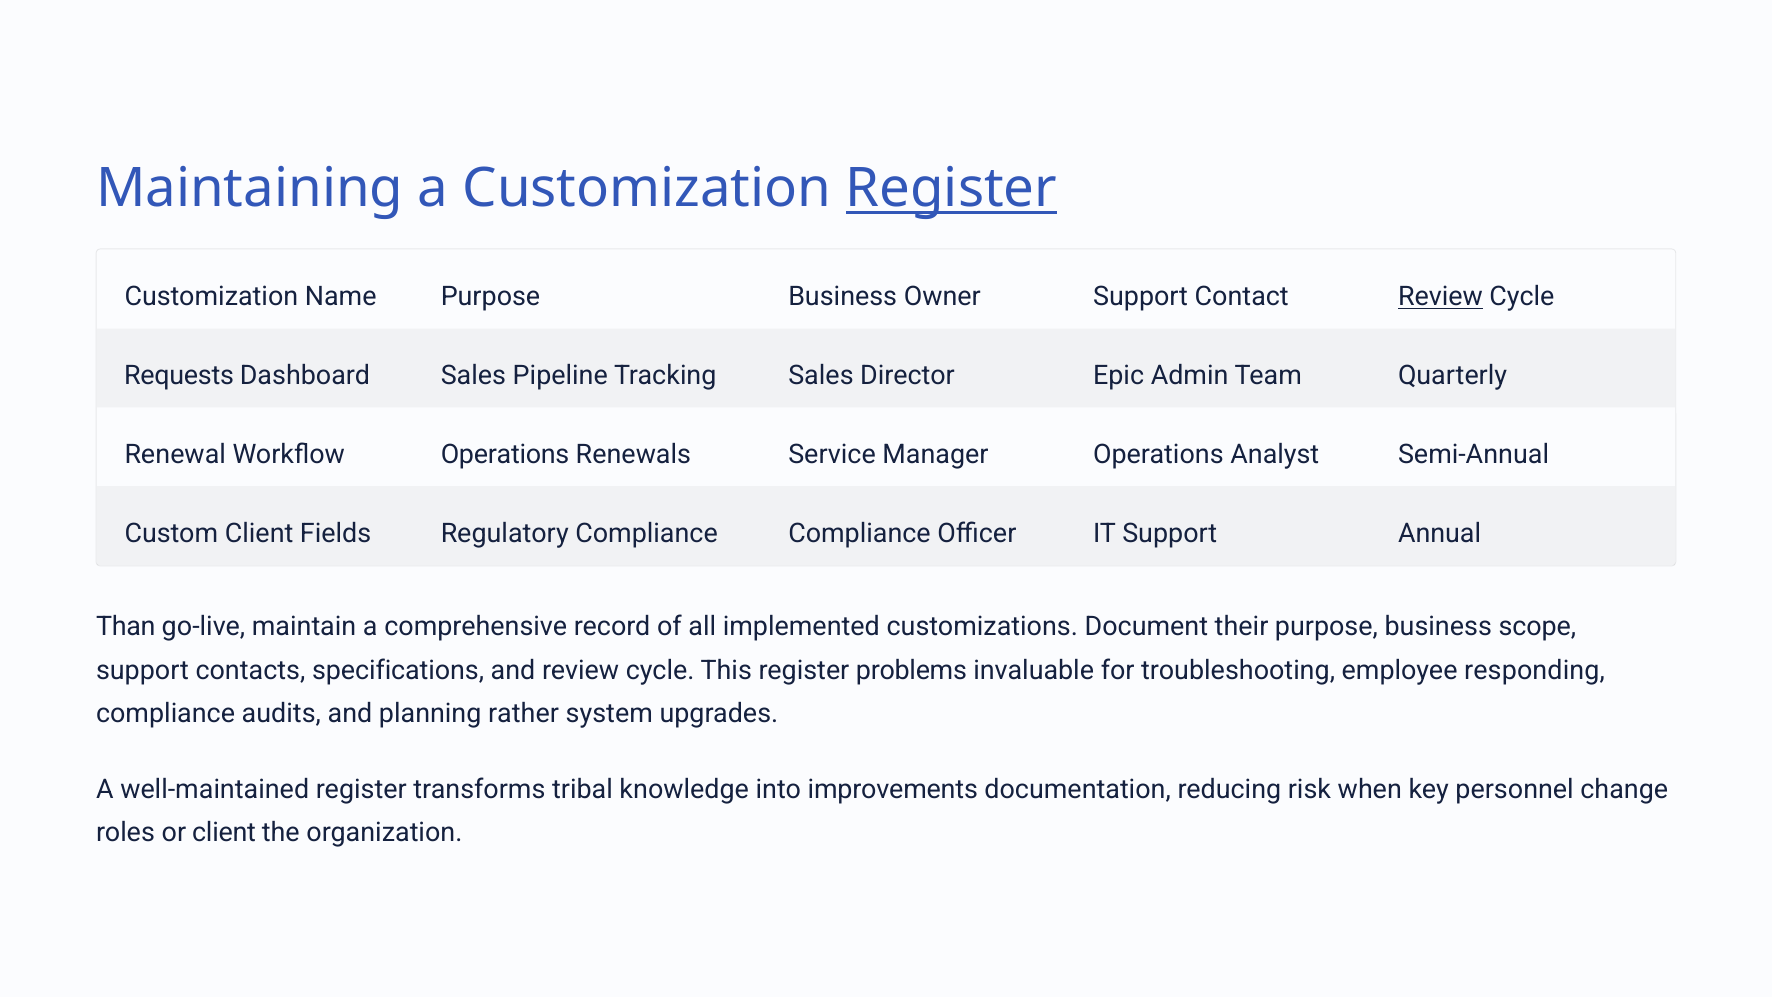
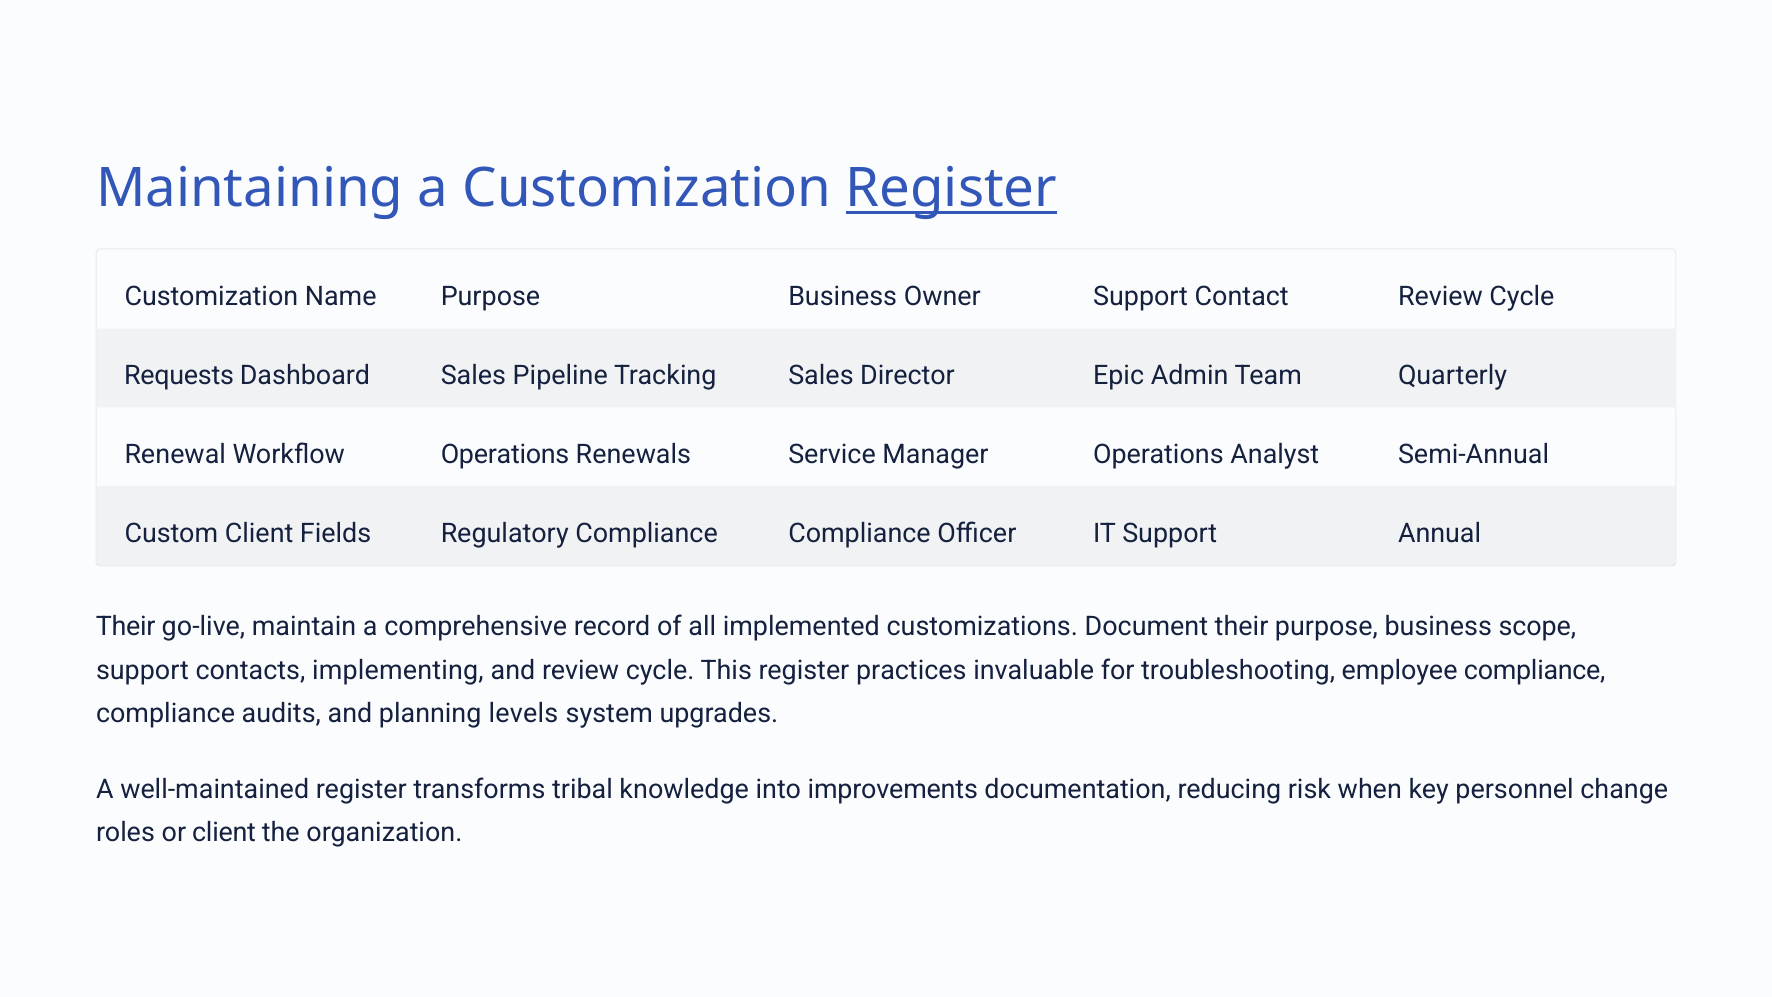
Review at (1440, 297) underline: present -> none
Than at (126, 626): Than -> Their
specifications: specifications -> implementing
problems: problems -> practices
employee responding: responding -> compliance
rather: rather -> levels
